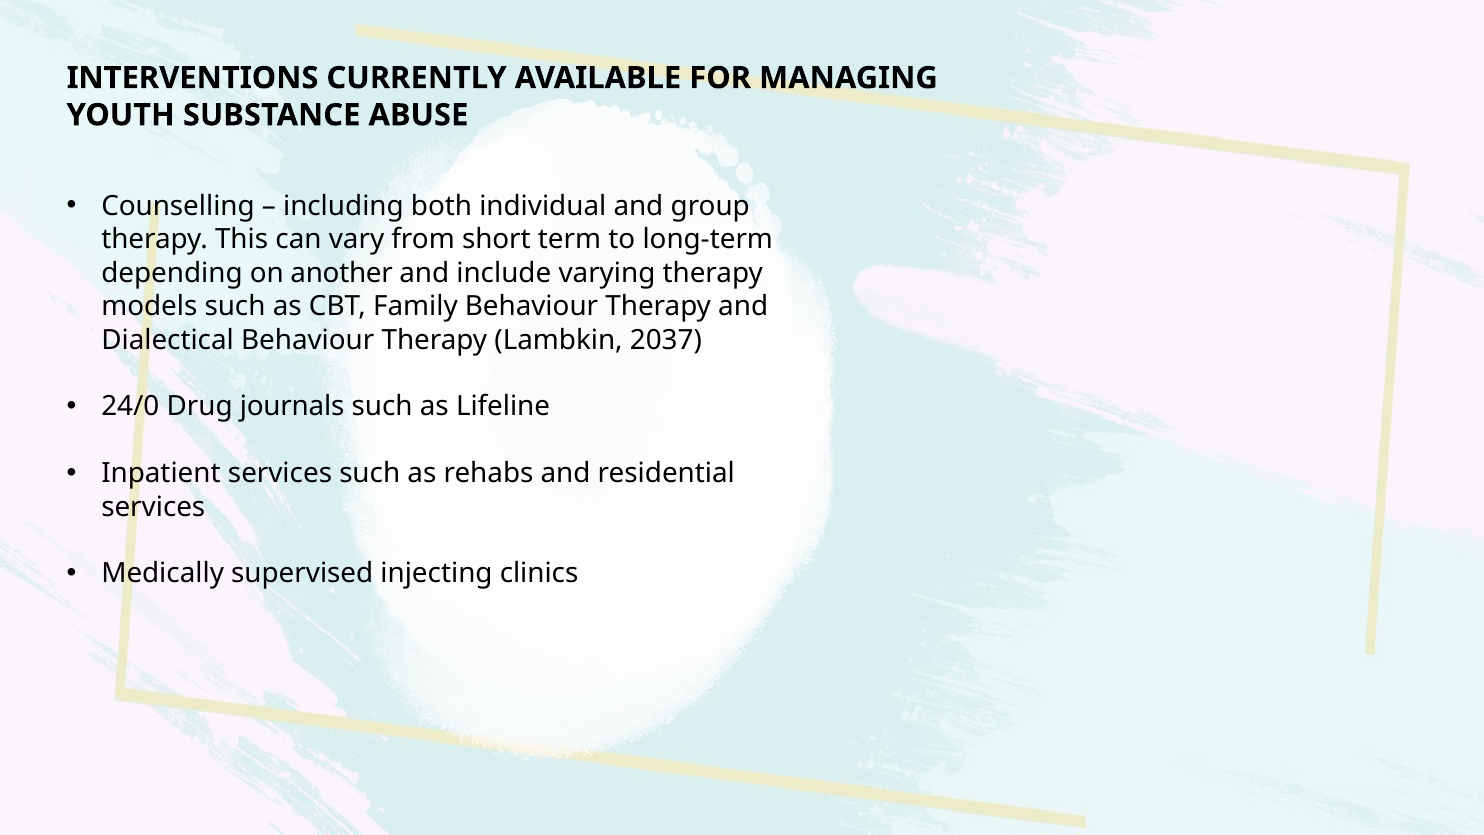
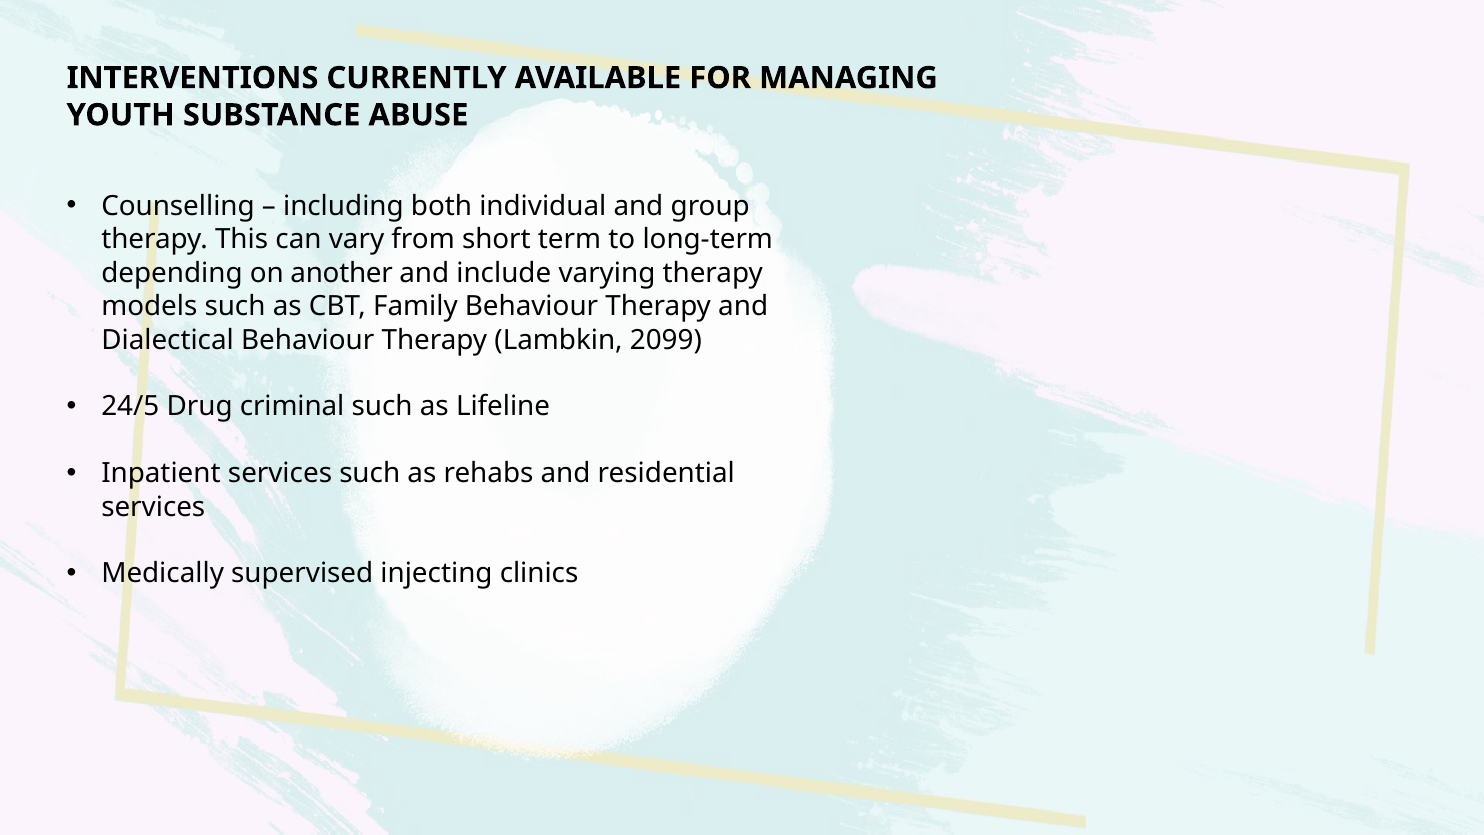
2037: 2037 -> 2099
24/0: 24/0 -> 24/5
journals: journals -> criminal
